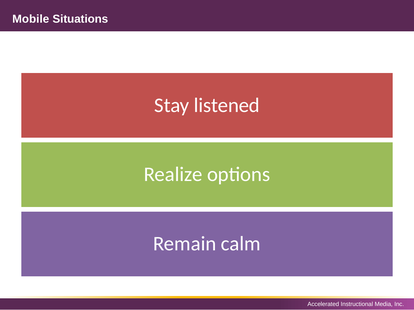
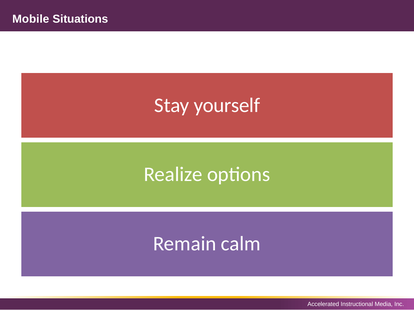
listened: listened -> yourself
